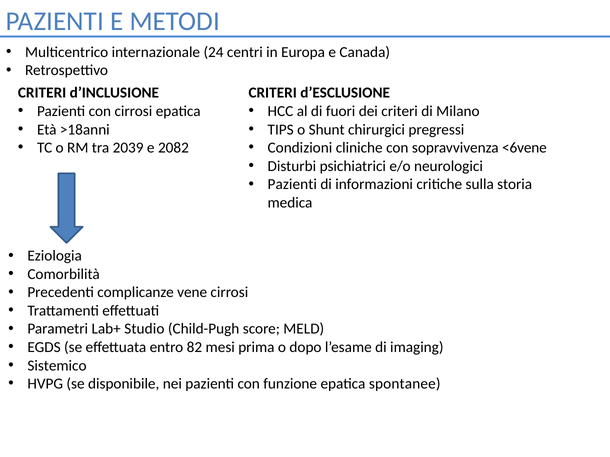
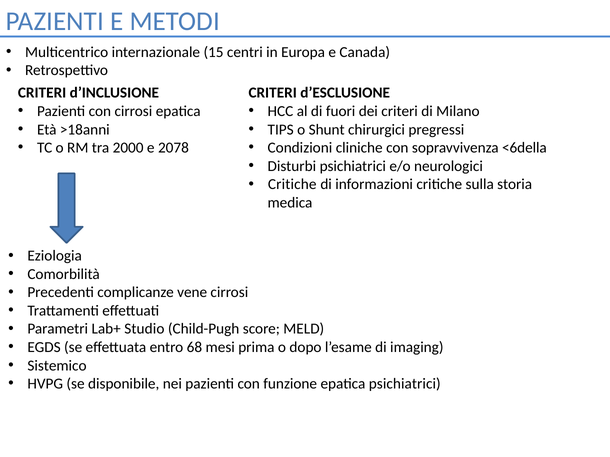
24: 24 -> 15
2039: 2039 -> 2000
2082: 2082 -> 2078
<6vene: <6vene -> <6della
Pazienti at (292, 185): Pazienti -> Critiche
82: 82 -> 68
epatica spontanee: spontanee -> psichiatrici
